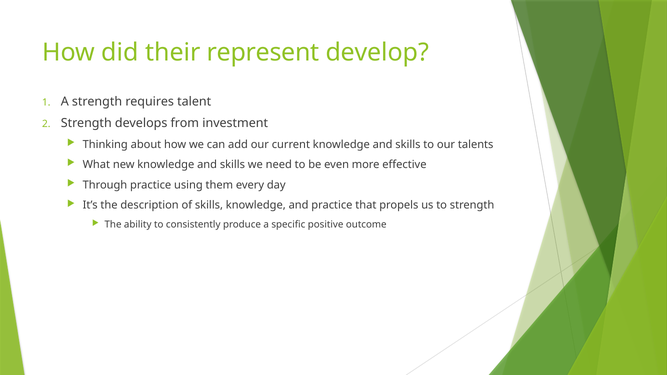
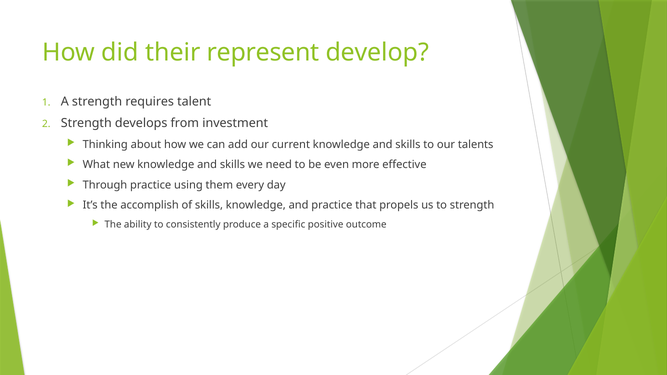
description: description -> accomplish
